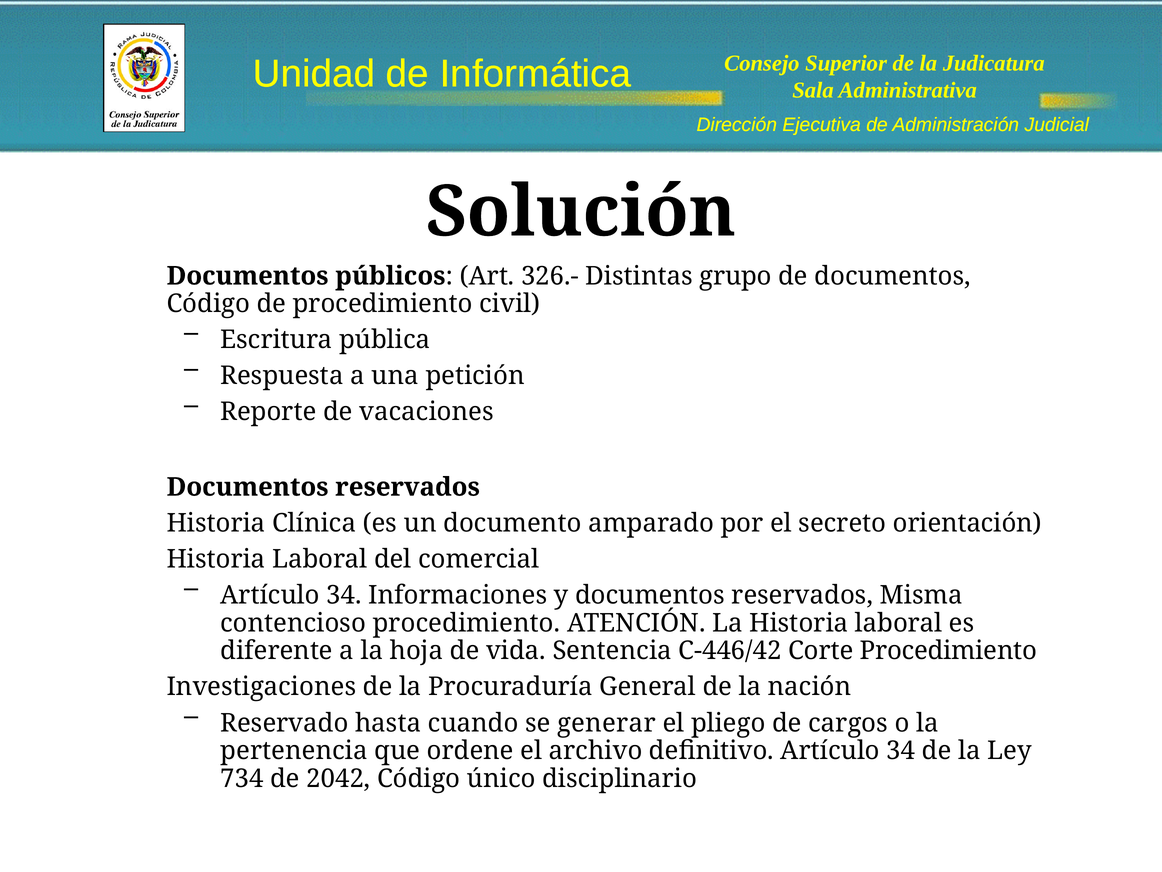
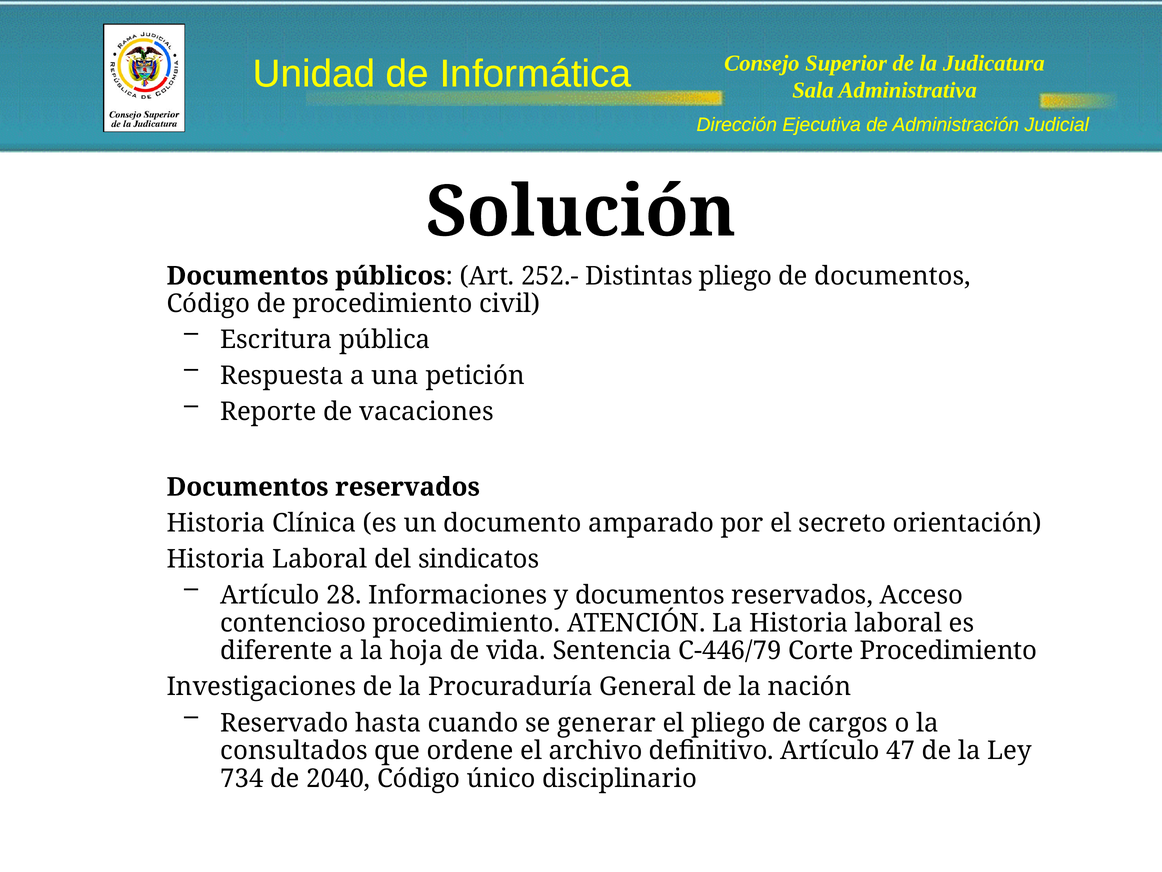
326.-: 326.- -> 252.-
Distintas grupo: grupo -> pliego
comercial: comercial -> sindicatos
34 at (344, 595): 34 -> 28
Misma: Misma -> Acceso
C-446/42: C-446/42 -> C-446/79
pertenencia: pertenencia -> consultados
definitivo Artículo 34: 34 -> 47
2042: 2042 -> 2040
